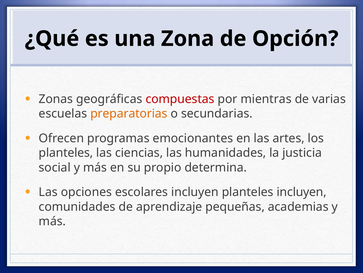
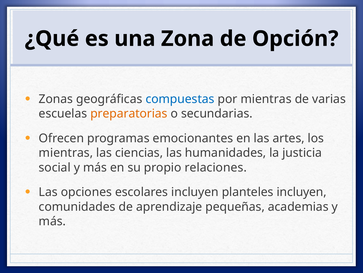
compuestas colour: red -> blue
planteles at (66, 153): planteles -> mientras
determina: determina -> relaciones
